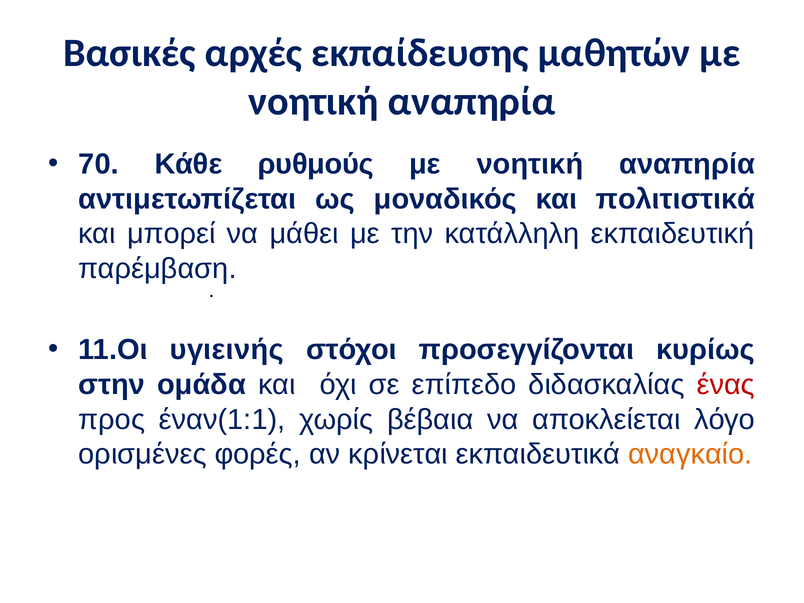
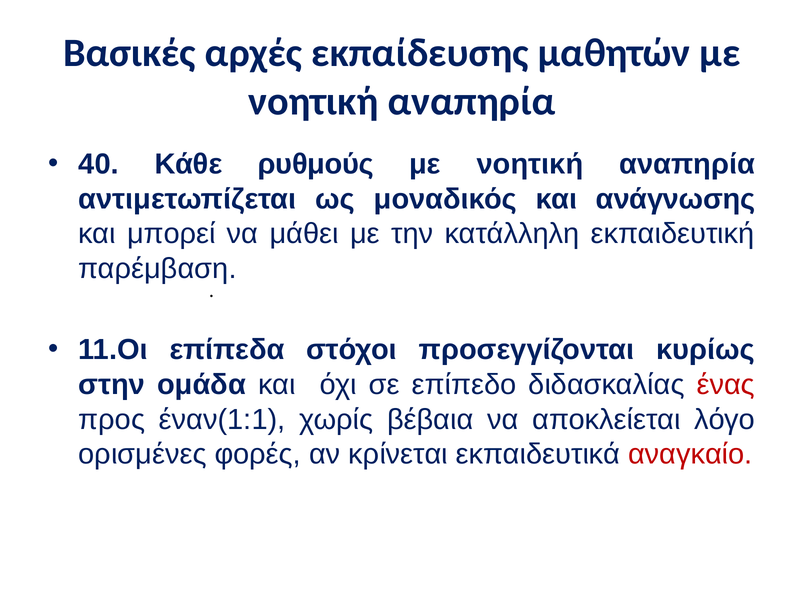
70: 70 -> 40
πολιτιστικά: πολιτιστικά -> ανάγνωσης
υγιεινής: υγιεινής -> επίπεδα
αναγκαίο colour: orange -> red
